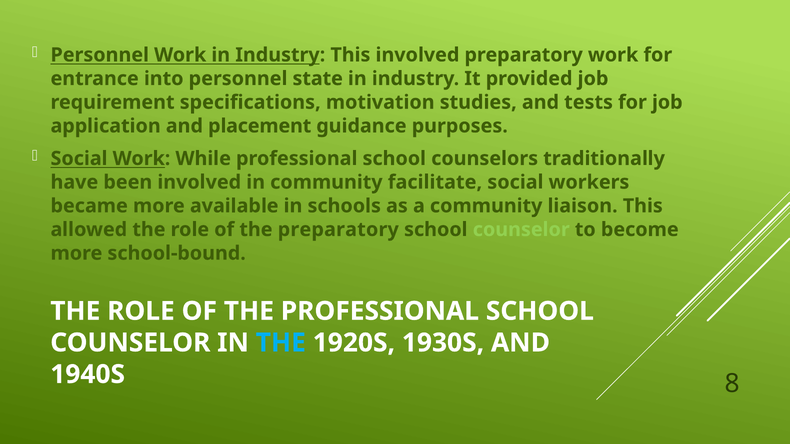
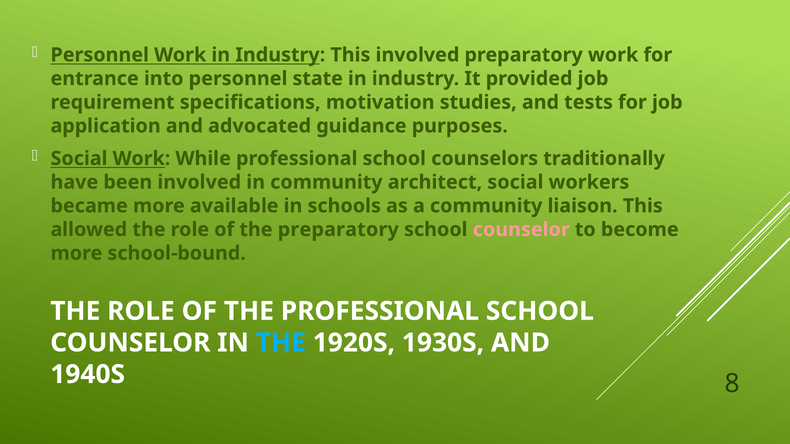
placement: placement -> advocated
facilitate: facilitate -> architect
counselor at (521, 230) colour: light green -> pink
